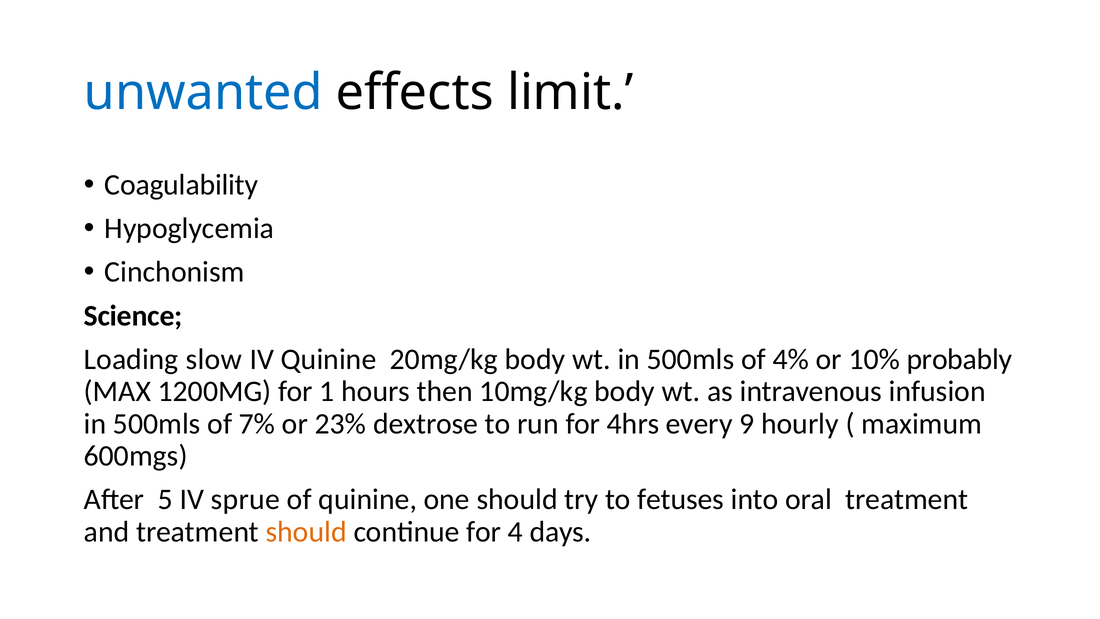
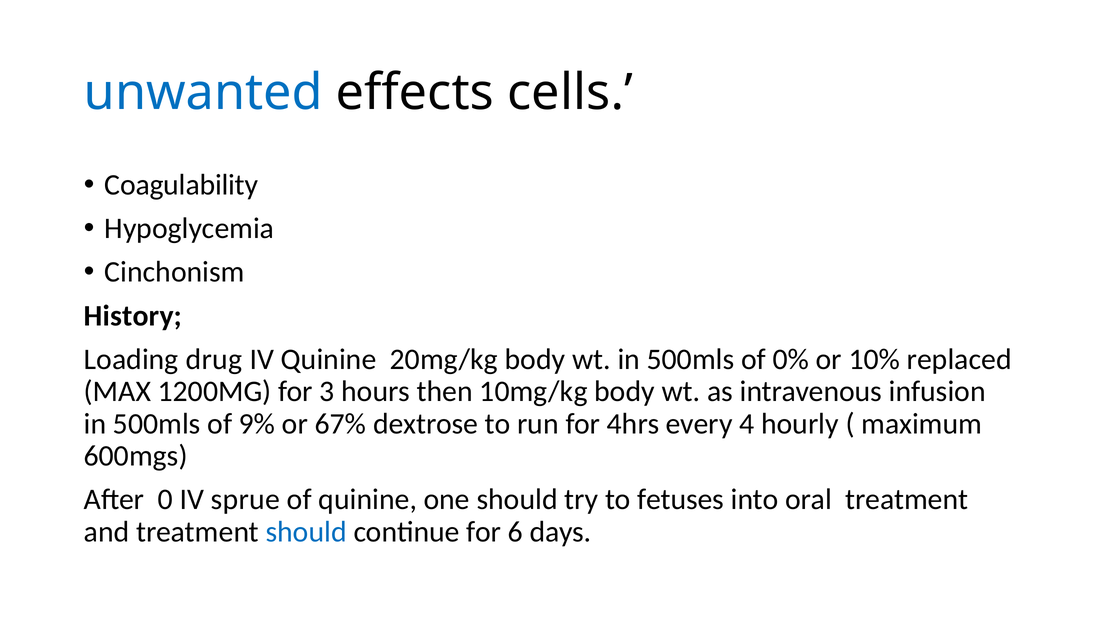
limit: limit -> cells
Science: Science -> History
slow: slow -> drug
4%: 4% -> 0%
probably: probably -> replaced
1: 1 -> 3
7%: 7% -> 9%
23%: 23% -> 67%
9: 9 -> 4
5: 5 -> 0
should at (306, 531) colour: orange -> blue
4: 4 -> 6
